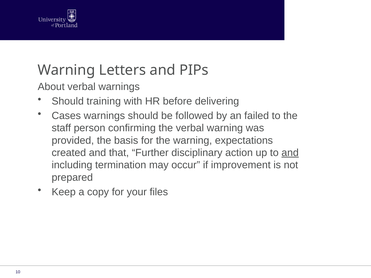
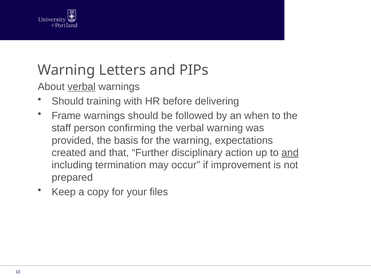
verbal at (82, 87) underline: none -> present
Cases: Cases -> Frame
failed: failed -> when
